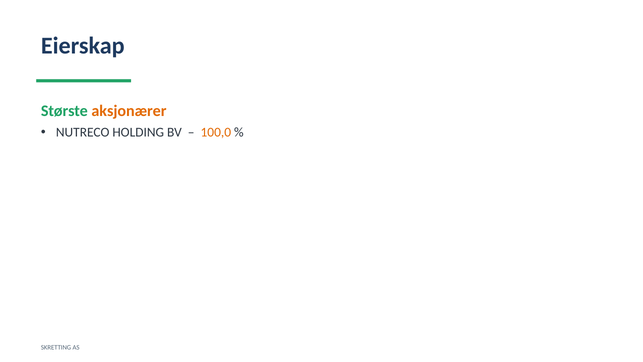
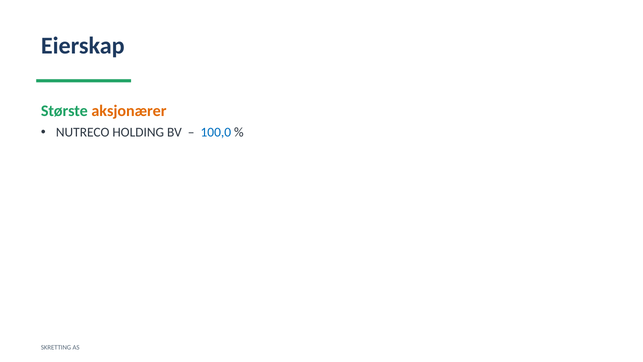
100,0 colour: orange -> blue
